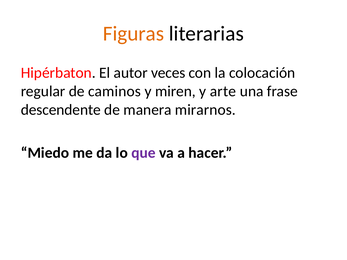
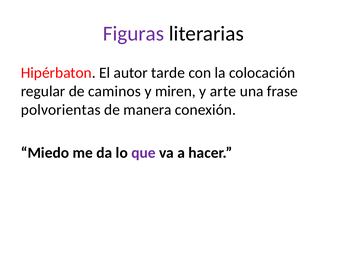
Figuras colour: orange -> purple
veces: veces -> tarde
descendente: descendente -> polvorientas
mirarnos: mirarnos -> conexión
